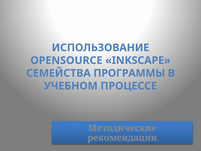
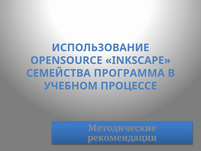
ПРОГРАММЫ: ПРОГРАММЫ -> ПРОГРАММА
